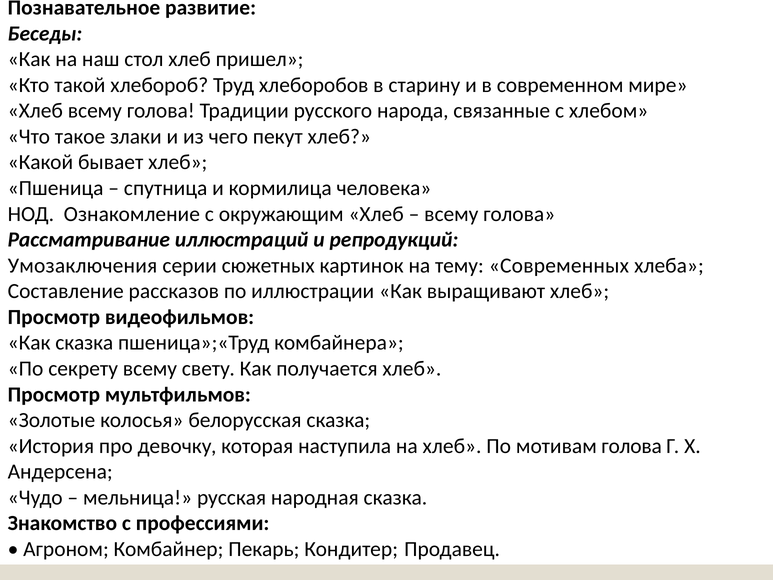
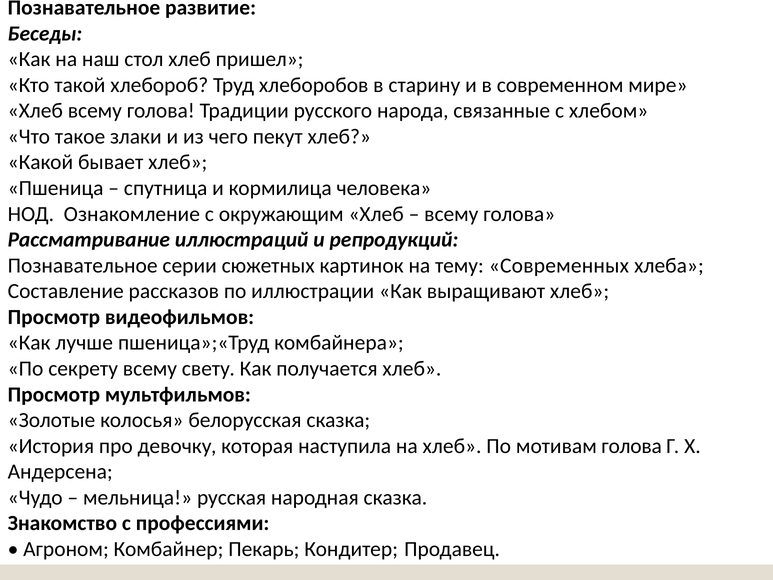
Умозаключения at (83, 265): Умозаключения -> Познавательное
Как сказка: сказка -> лучше
